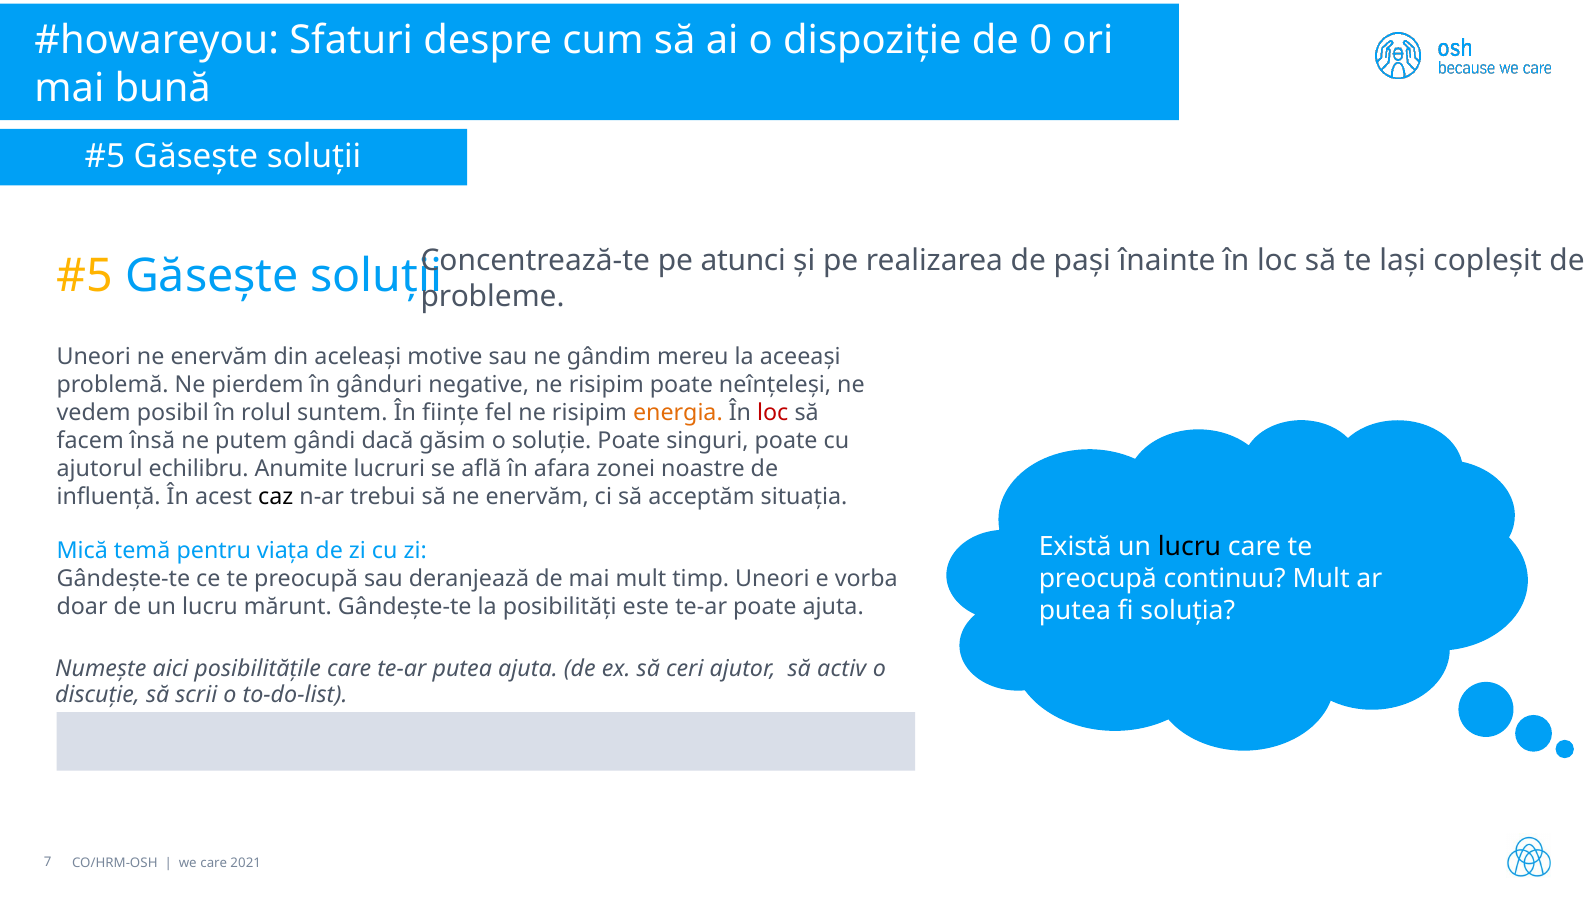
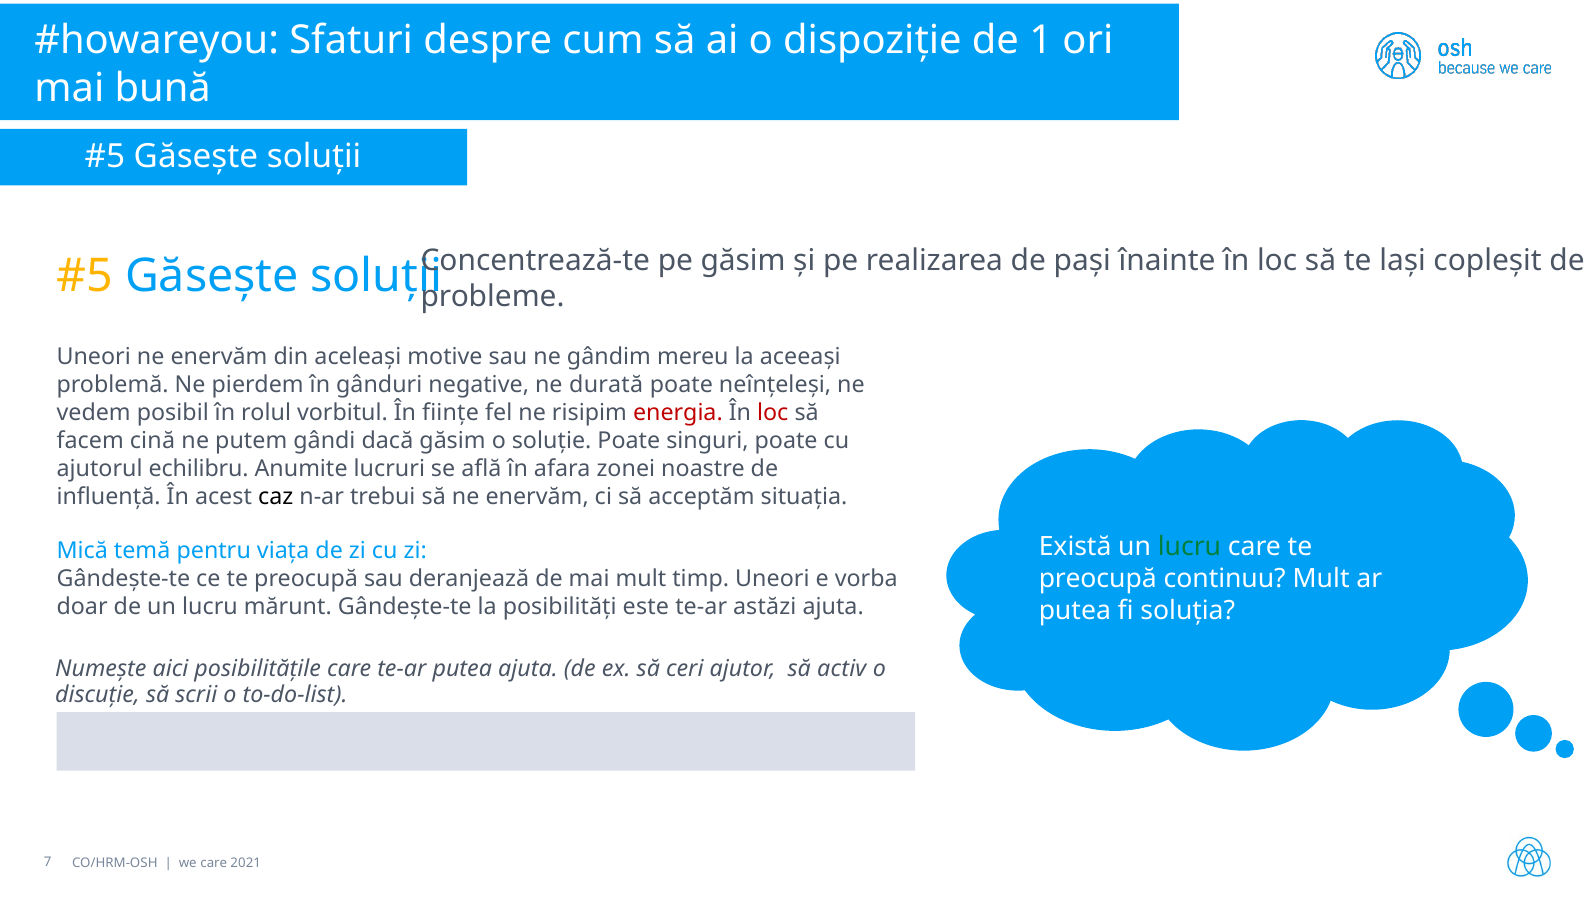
0: 0 -> 1
pe atunci: atunci -> găsim
negative ne risipim: risipim -> durată
suntem: suntem -> vorbitul
energia colour: orange -> red
însă: însă -> cină
lucru at (1189, 547) colour: black -> green
te-ar poate: poate -> astăzi
